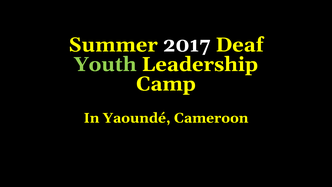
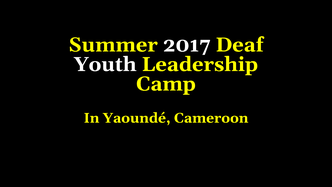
Youth colour: light green -> white
